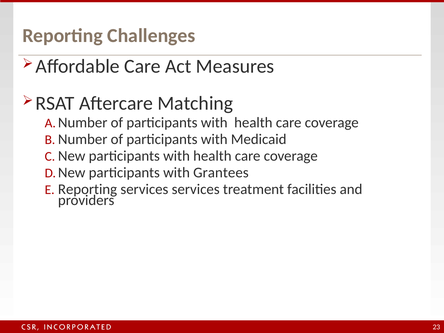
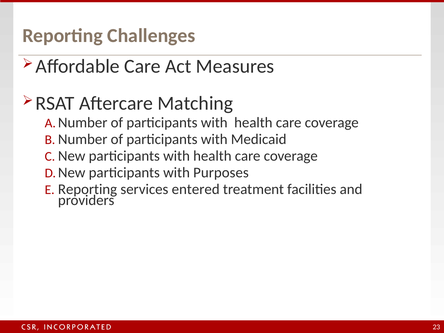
Grantees: Grantees -> Purposes
services services: services -> entered
